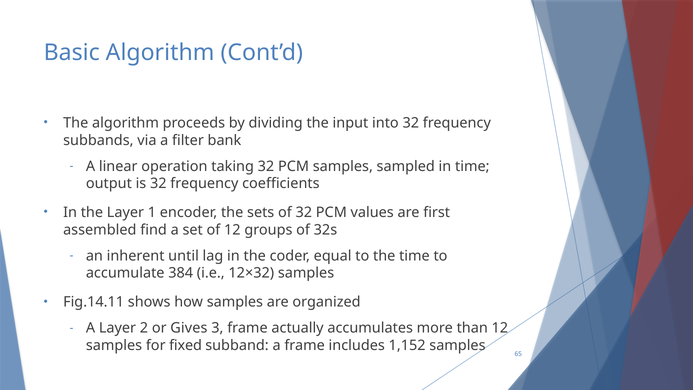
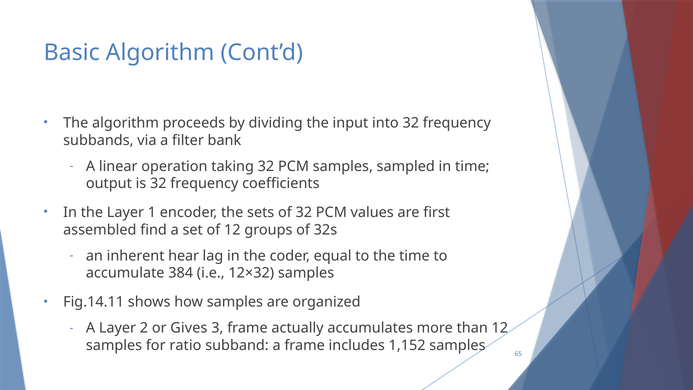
until: until -> hear
fixed: fixed -> ratio
